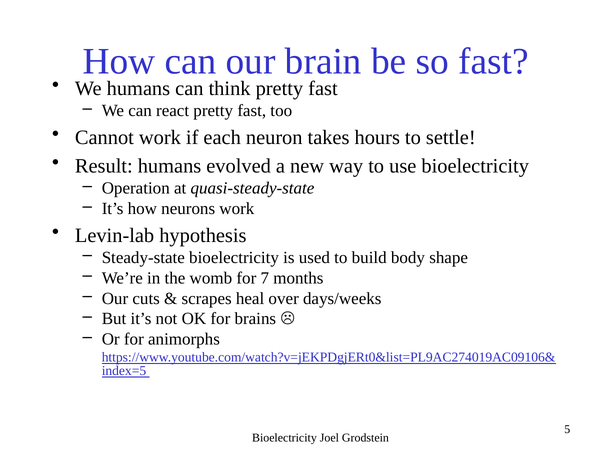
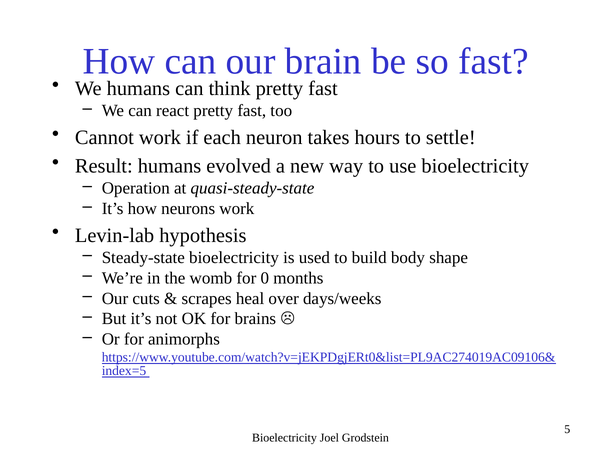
7: 7 -> 0
